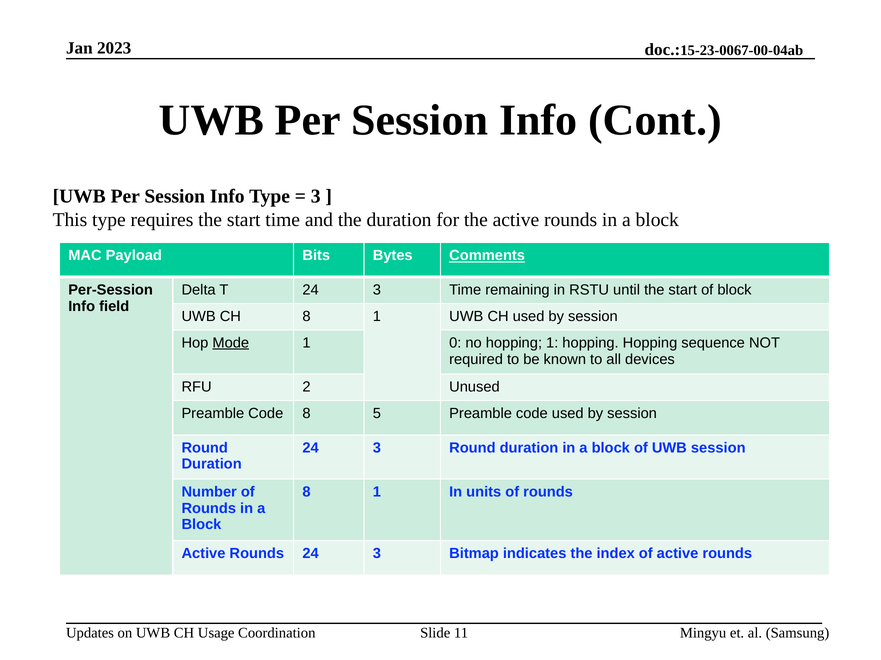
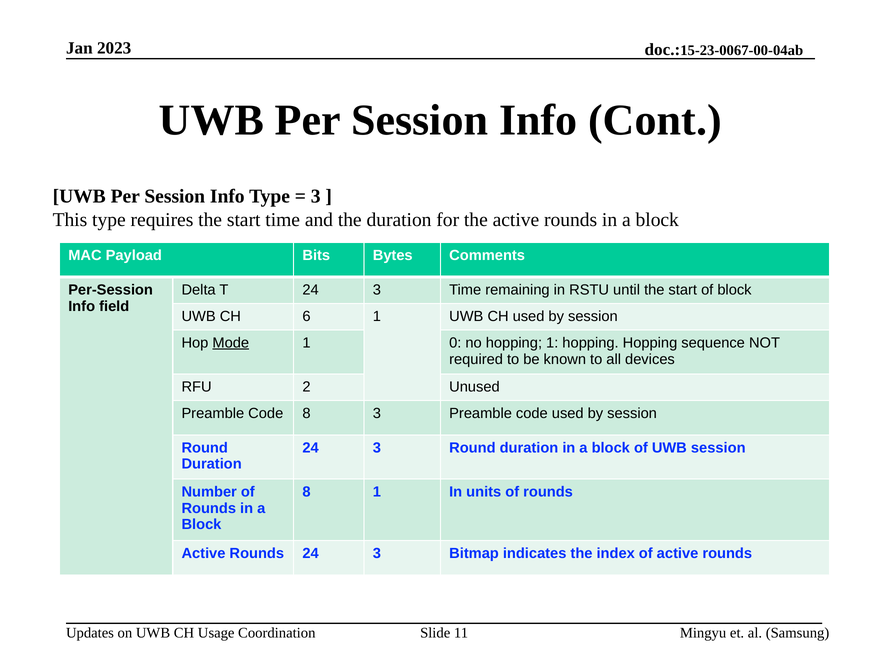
Comments underline: present -> none
CH 8: 8 -> 6
8 5: 5 -> 3
